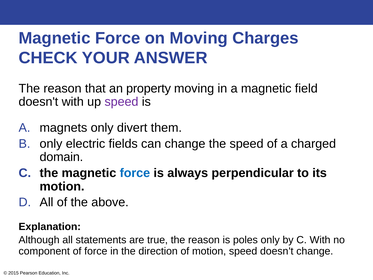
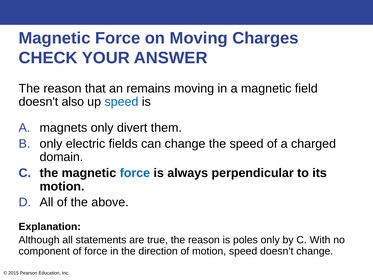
property: property -> remains
doesn't with: with -> also
speed at (121, 102) colour: purple -> blue
